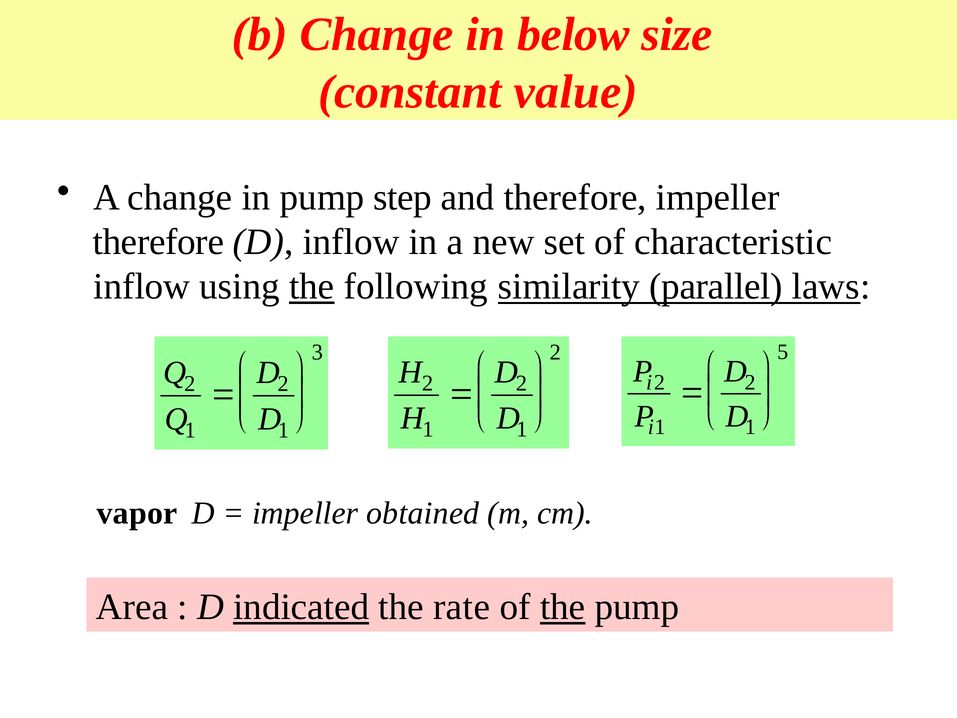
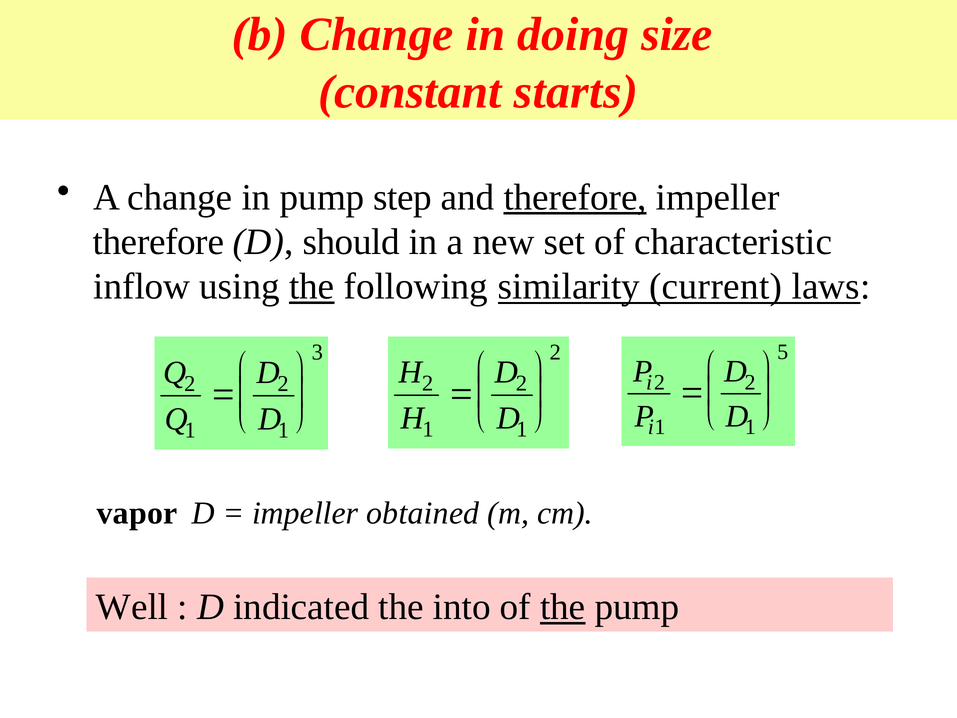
below: below -> doing
value: value -> starts
therefore at (575, 197) underline: none -> present
D inflow: inflow -> should
parallel: parallel -> current
Area: Area -> Well
indicated underline: present -> none
rate: rate -> into
